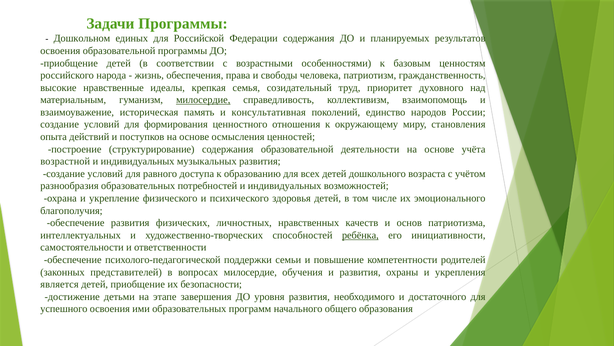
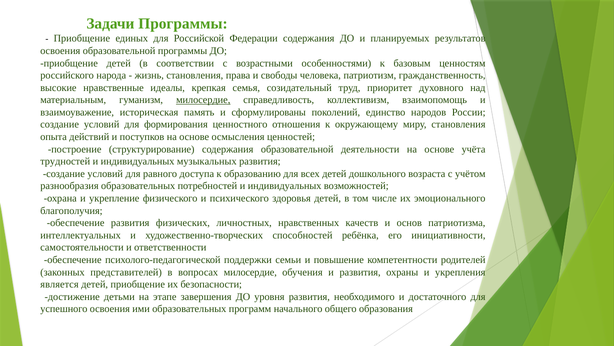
Дошкольном at (82, 38): Дошкольном -> Приобщение
жизнь обеспечения: обеспечения -> становления
консультативная: консультативная -> сформулированы
возрастной: возрастной -> трудностей
ребёнка underline: present -> none
